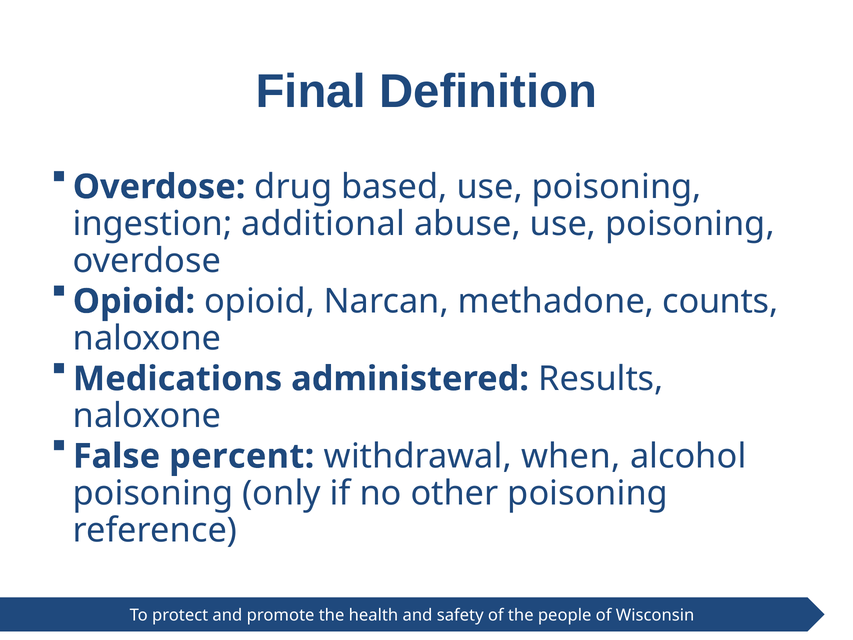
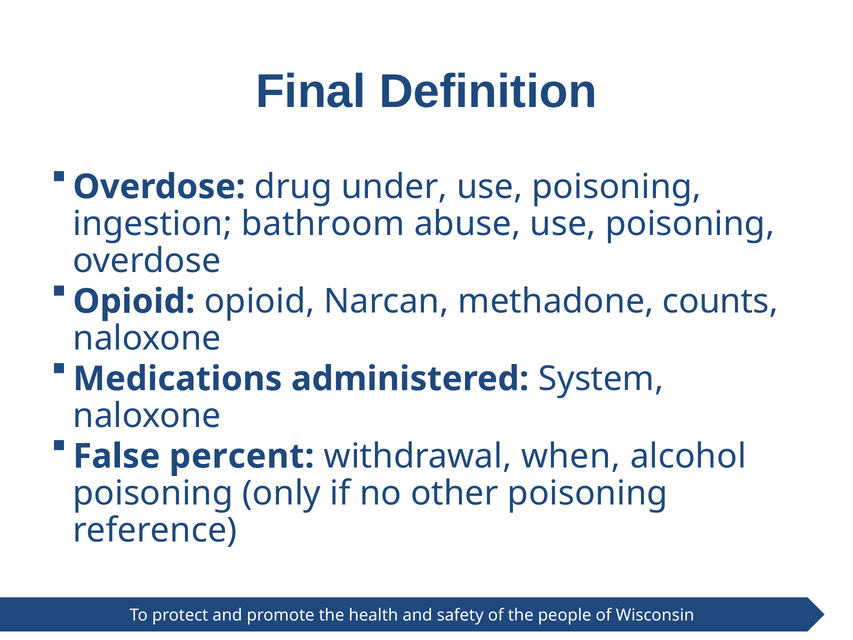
based: based -> under
additional: additional -> bathroom
Results: Results -> System
